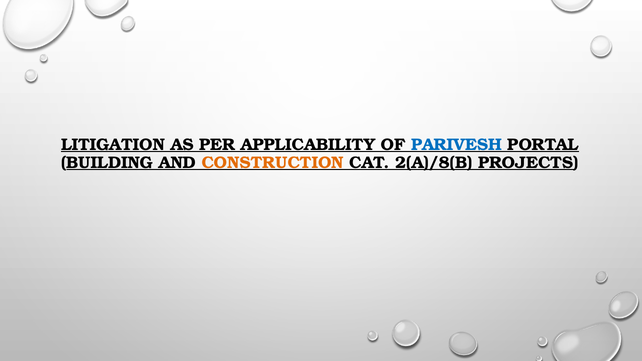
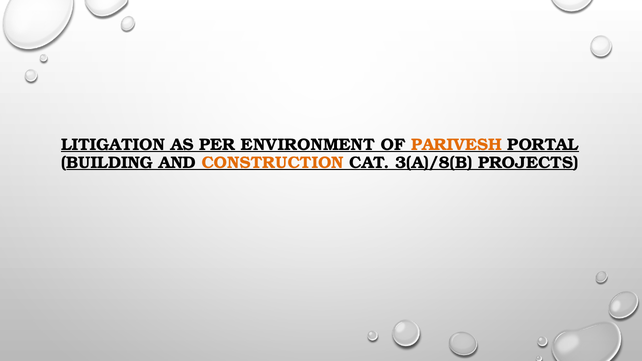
APPLICABILITY: APPLICABILITY -> ENVIRONMENT
PARIVESH colour: blue -> orange
2(A)/8(B: 2(A)/8(B -> 3(A)/8(B
